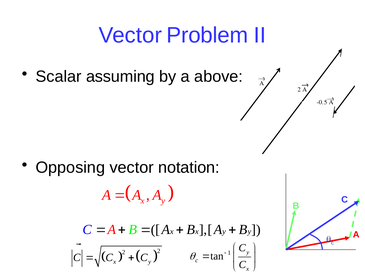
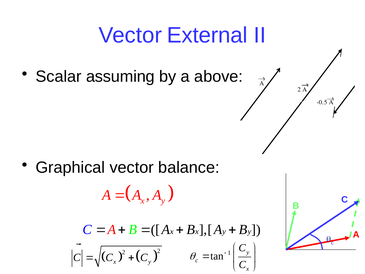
Problem: Problem -> External
Opposing: Opposing -> Graphical
notation: notation -> balance
